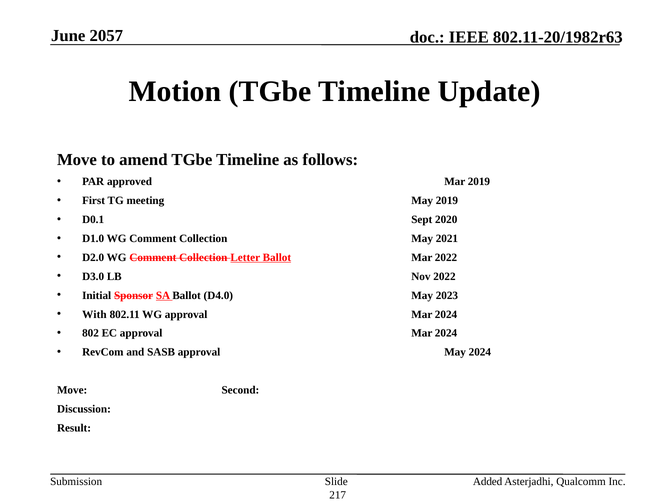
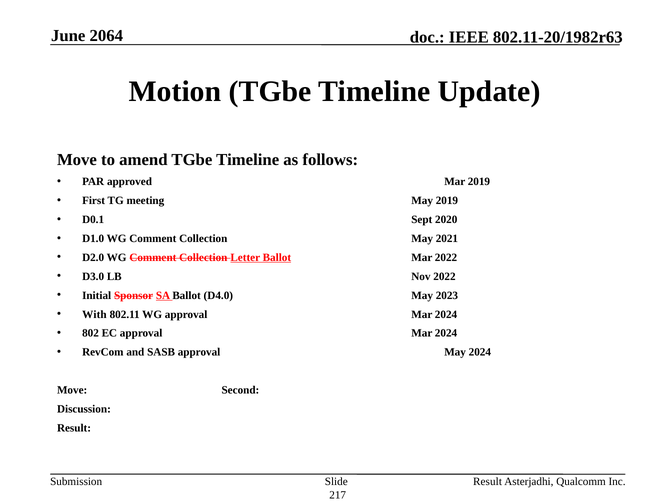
2057: 2057 -> 2064
Added at (488, 482): Added -> Result
